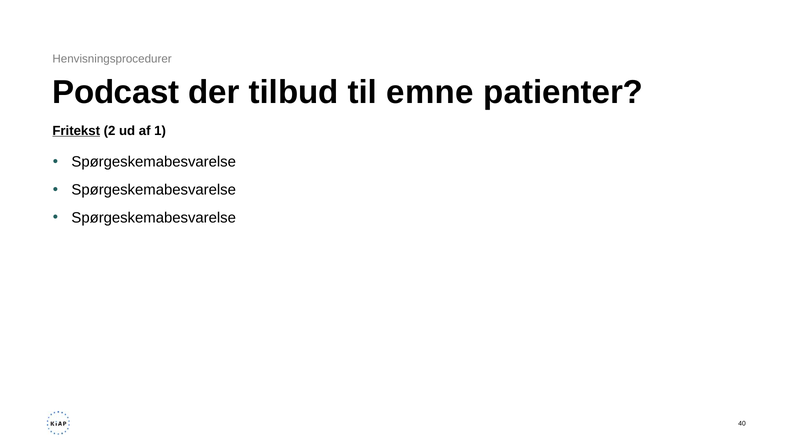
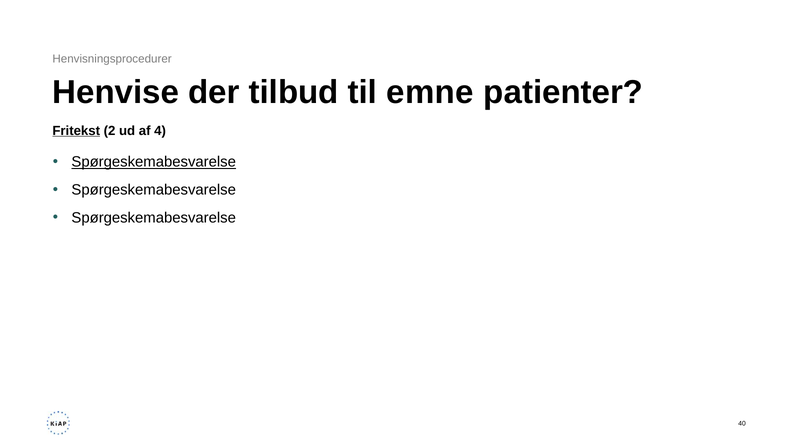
Podcast: Podcast -> Henvise
1: 1 -> 4
Spørgeskemabesvarelse at (154, 162) underline: none -> present
